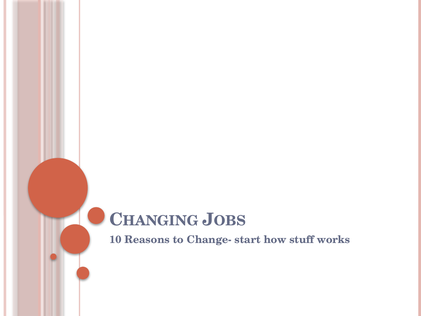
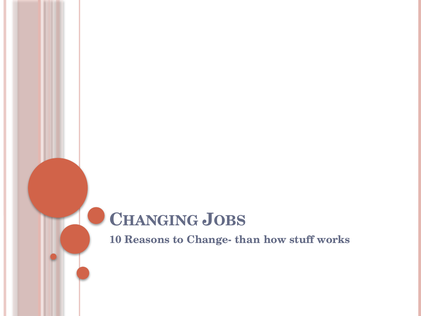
start: start -> than
